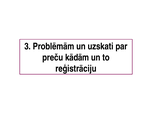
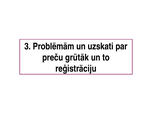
kādām: kādām -> grūtāk
